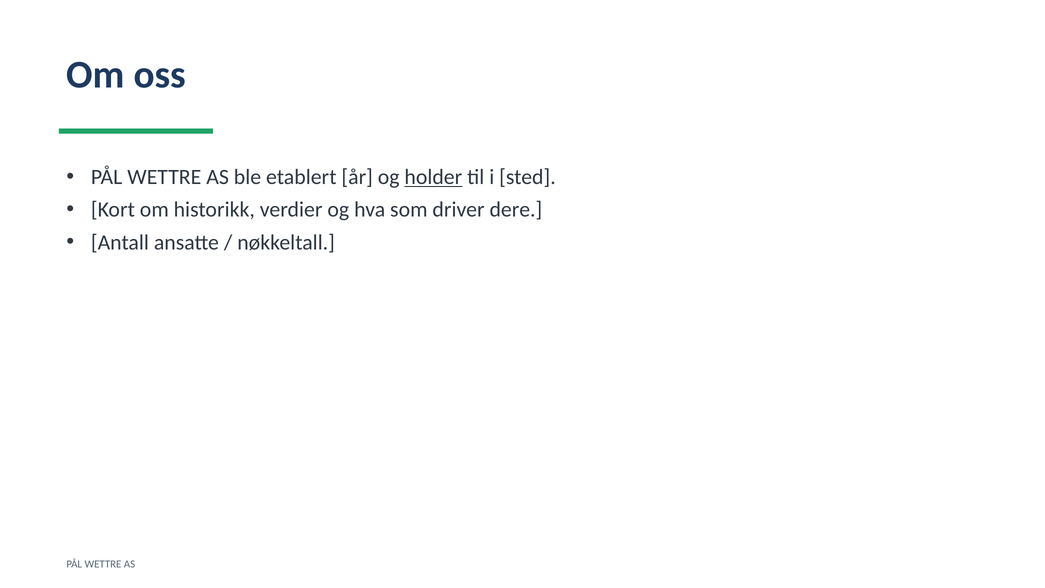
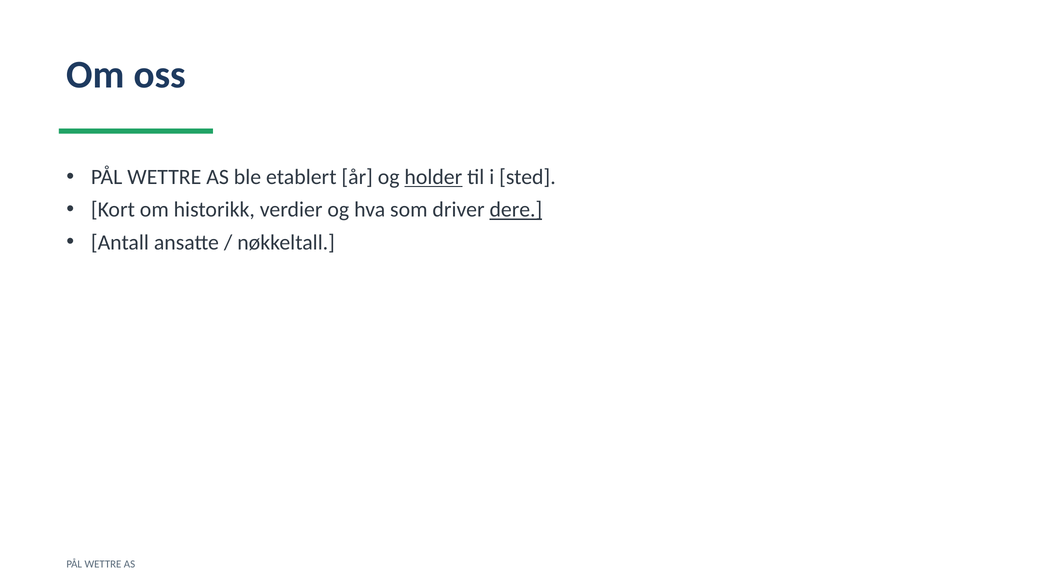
dere underline: none -> present
